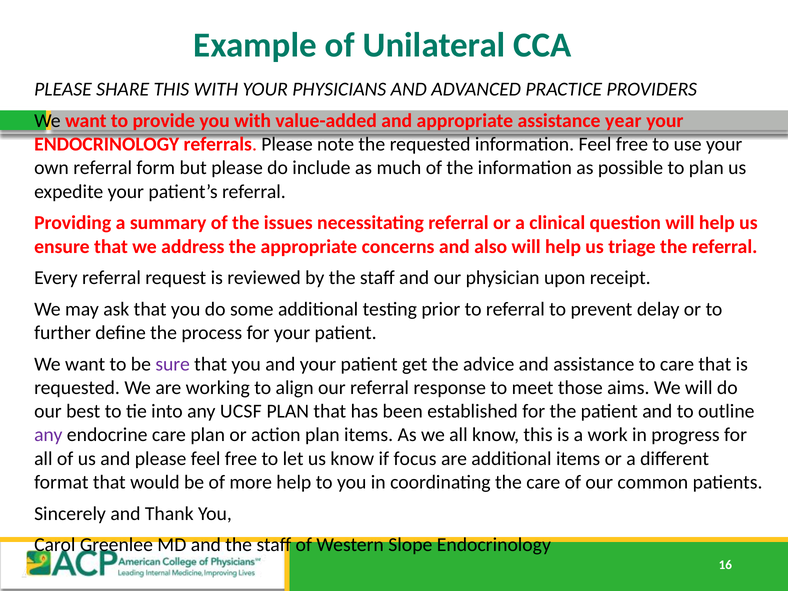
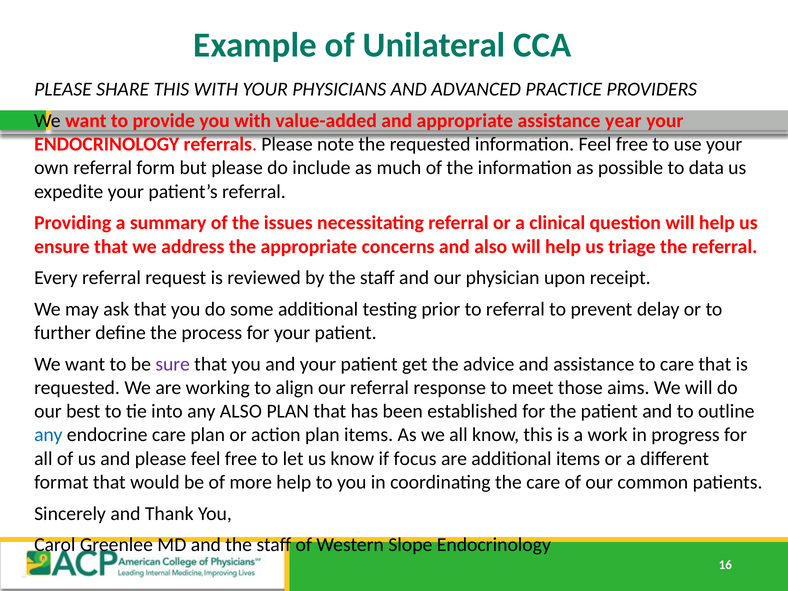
to plan: plan -> data
any UCSF: UCSF -> ALSO
any at (48, 435) colour: purple -> blue
